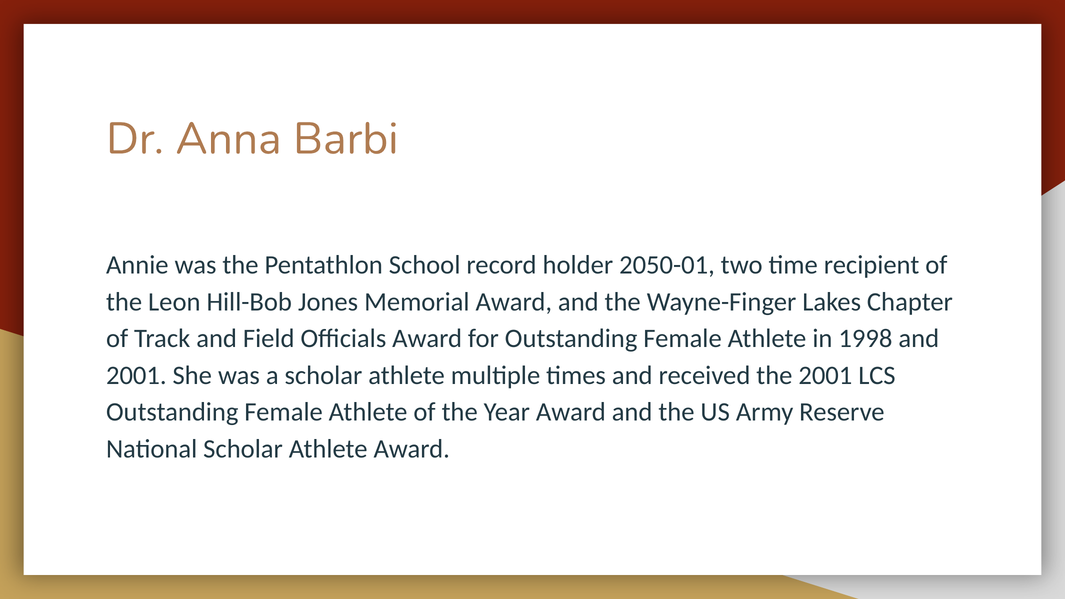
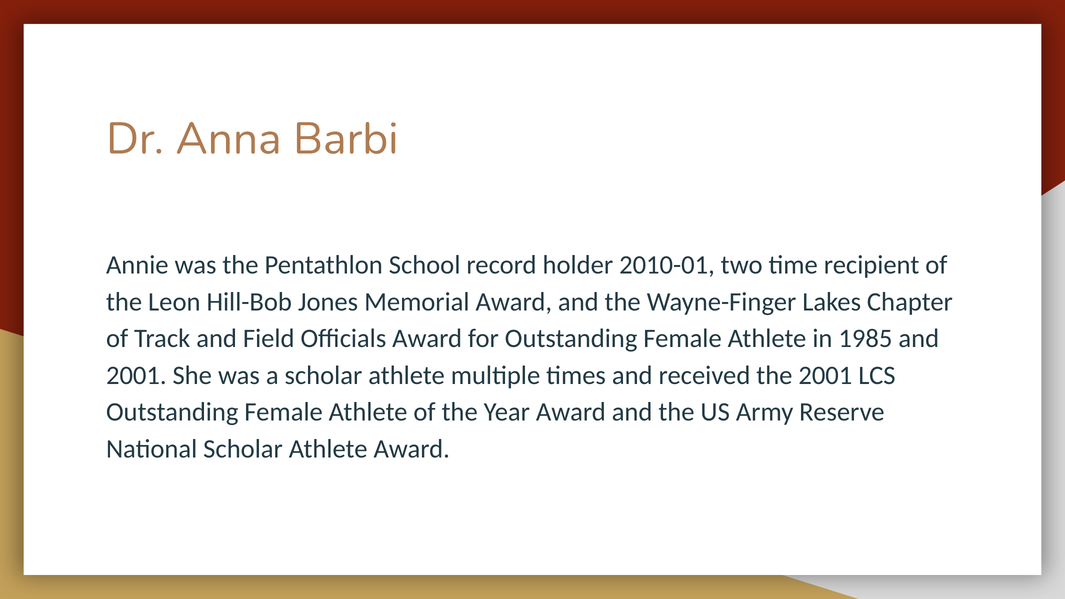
2050-01: 2050-01 -> 2010-01
1998: 1998 -> 1985
